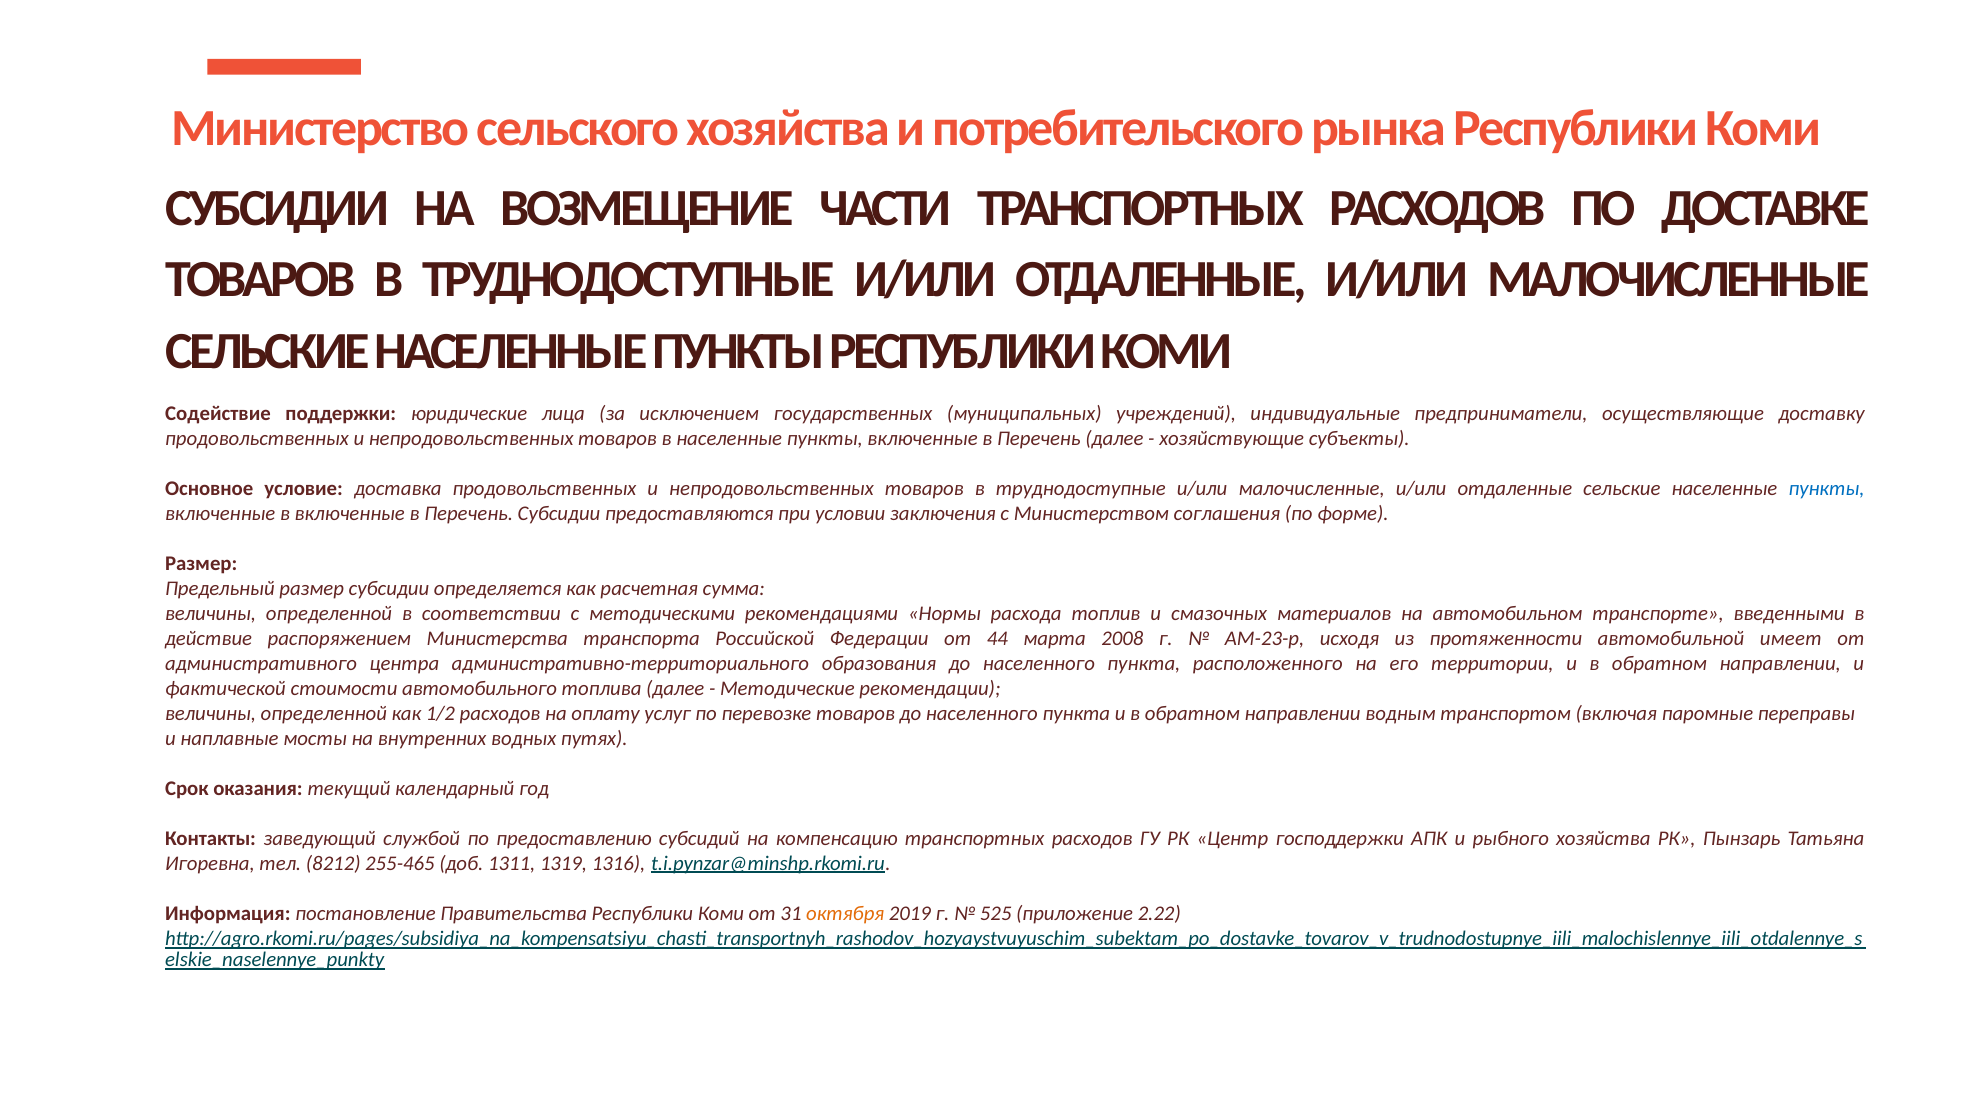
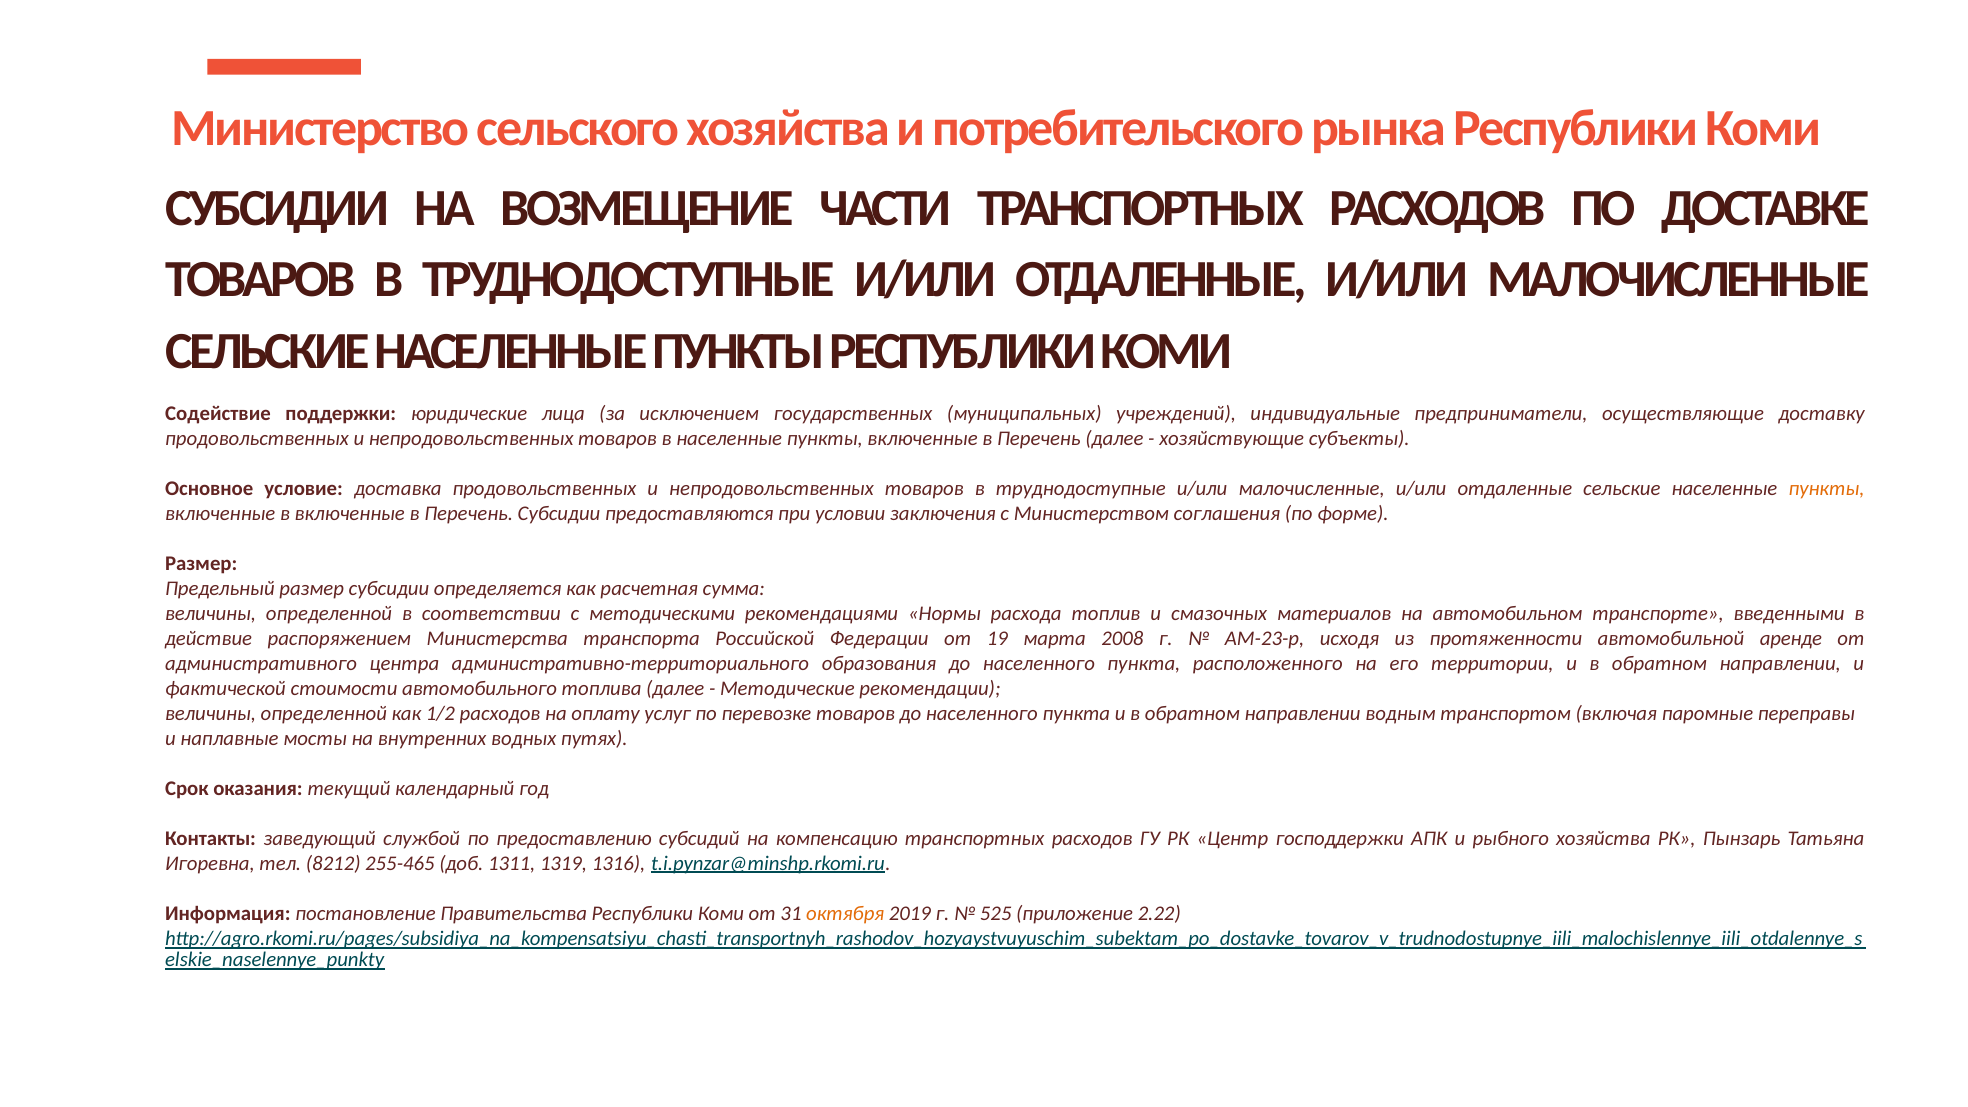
пункты at (1827, 489) colour: blue -> orange
44: 44 -> 19
имеет: имеет -> аренде
